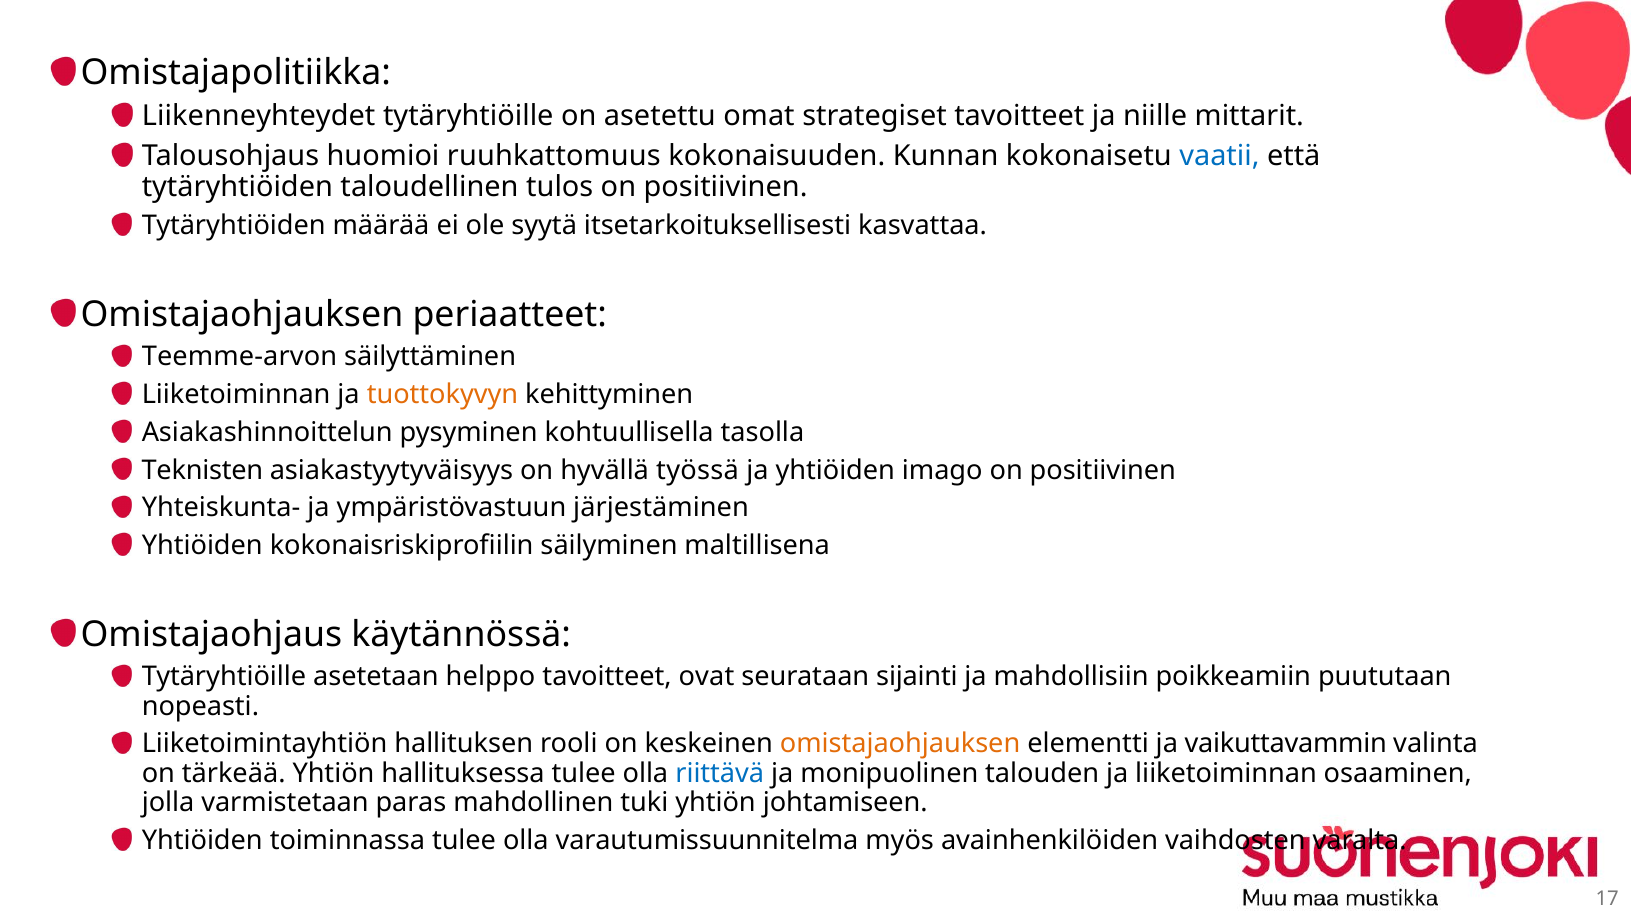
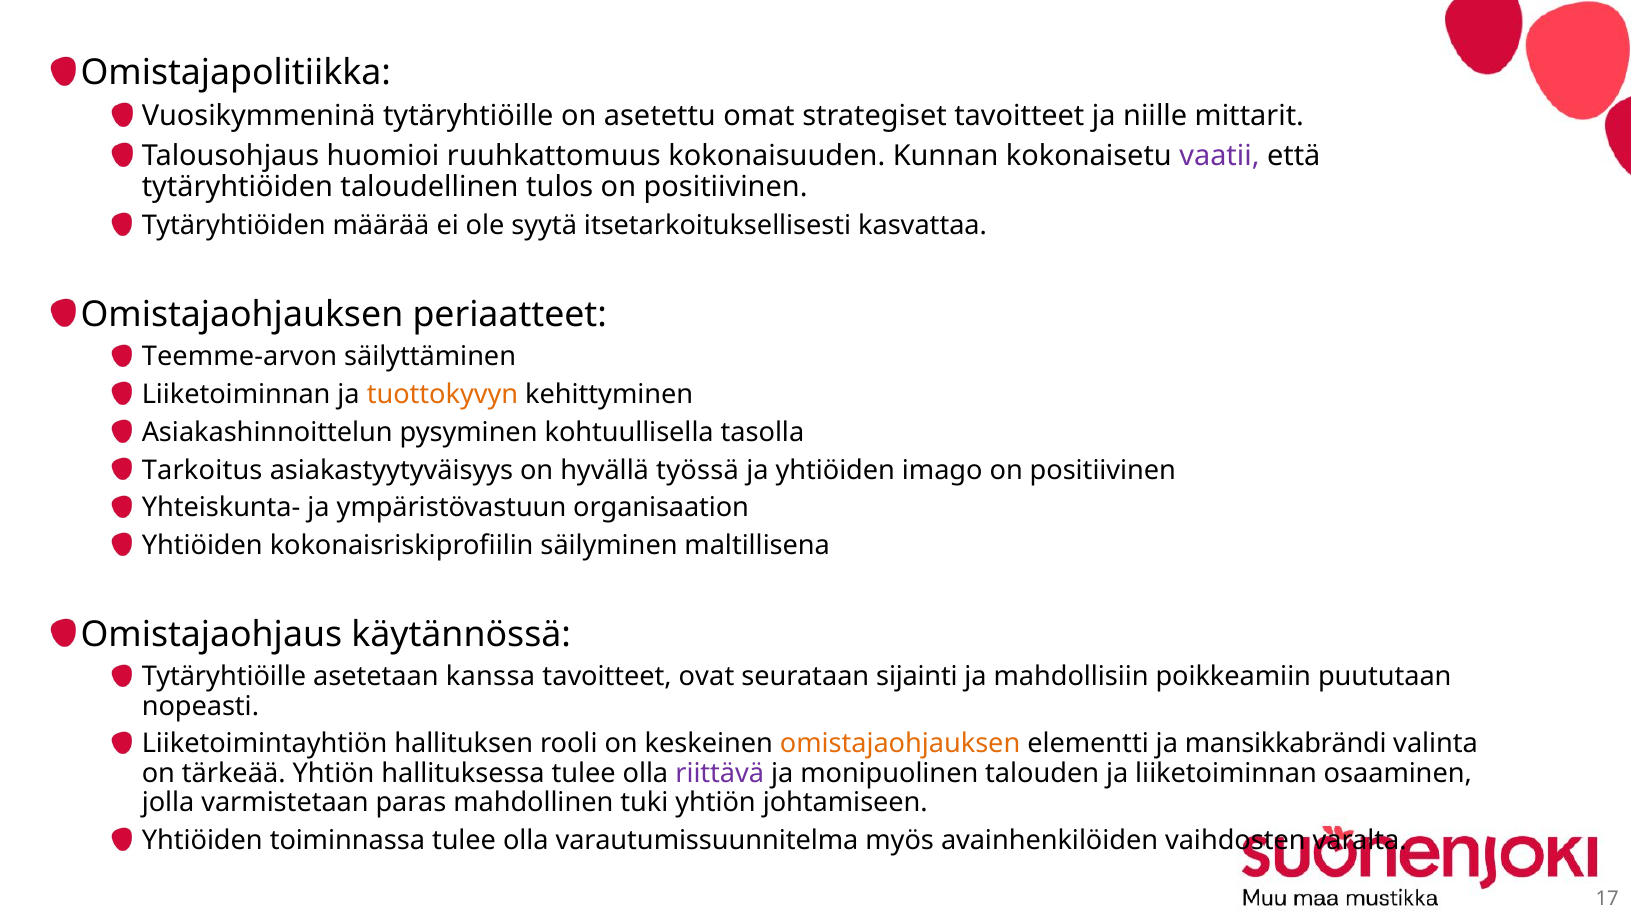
Liikenneyhteydet: Liikenneyhteydet -> Vuosikymmeninä
vaatii colour: blue -> purple
Teknisten: Teknisten -> Tarkoitus
järjestäminen: järjestäminen -> organisaation
helppo: helppo -> kanssa
vaikuttavammin: vaikuttavammin -> mansikkabrändi
riittävä colour: blue -> purple
